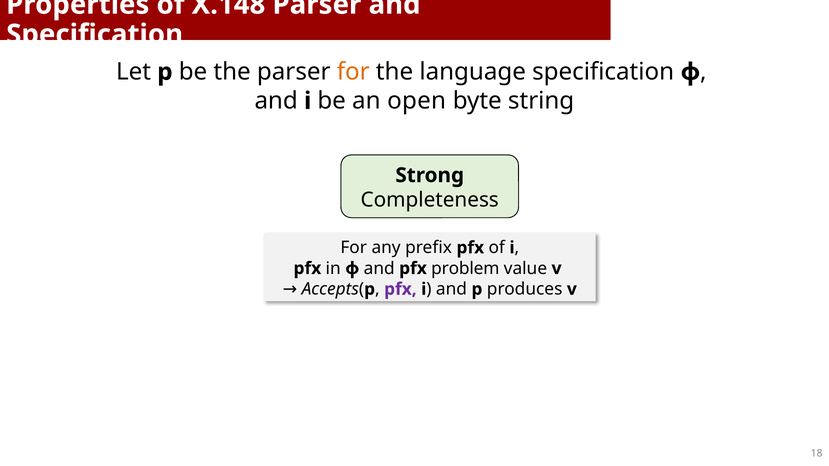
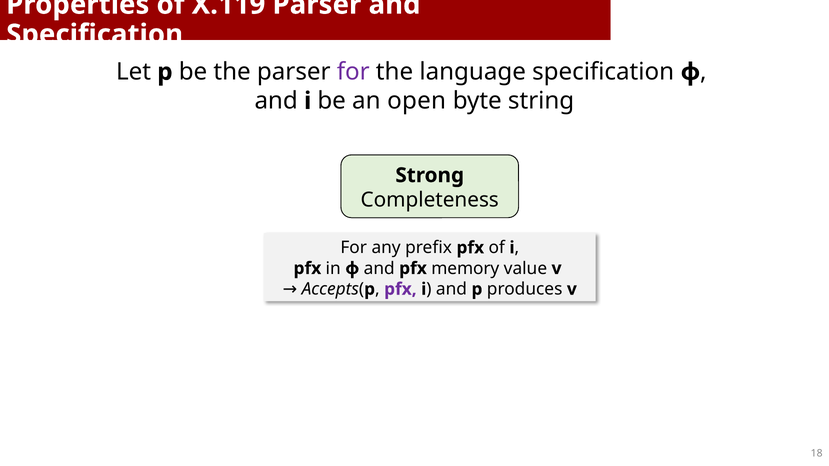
X.148: X.148 -> X.119
for at (353, 72) colour: orange -> purple
problem: problem -> memory
